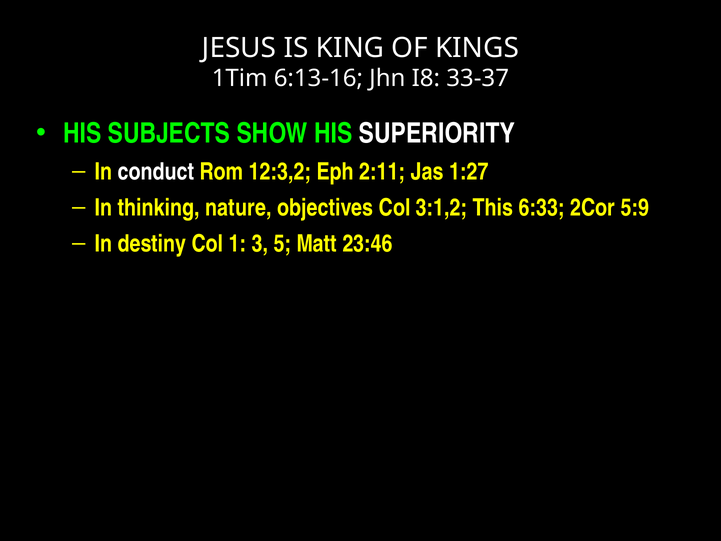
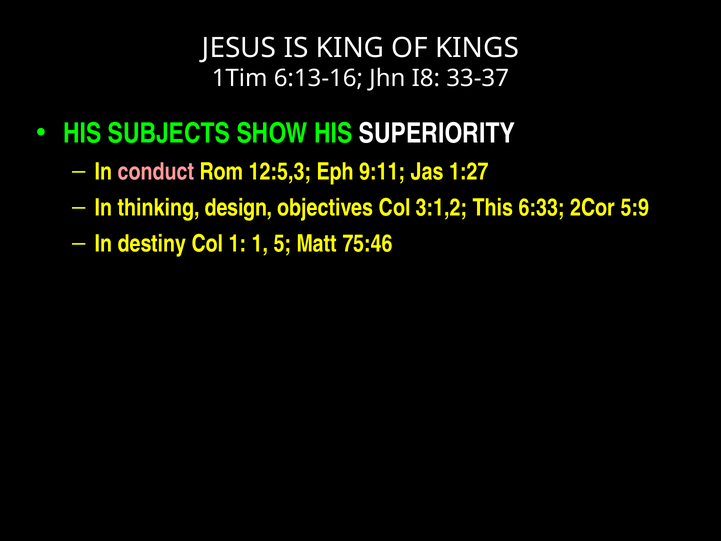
conduct colour: white -> pink
12:3,2: 12:3,2 -> 12:5,3
2:11: 2:11 -> 9:11
nature: nature -> design
1 3: 3 -> 1
23:46: 23:46 -> 75:46
